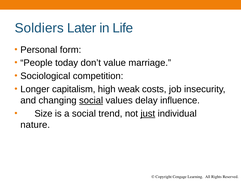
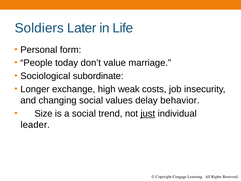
competition: competition -> subordinate
capitalism: capitalism -> exchange
social at (91, 100) underline: present -> none
influence: influence -> behavior
nature: nature -> leader
